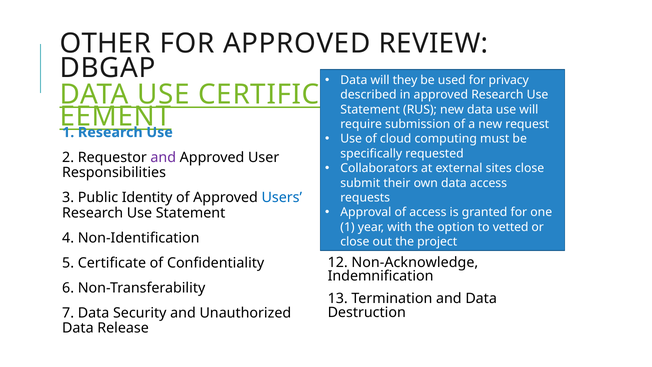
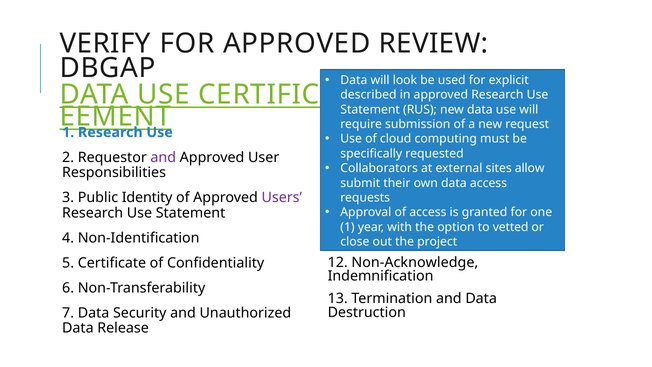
OTHER: OTHER -> VERIFY
they: they -> look
privacy: privacy -> explicit
close at (530, 168): close -> allow
Users colour: blue -> purple
